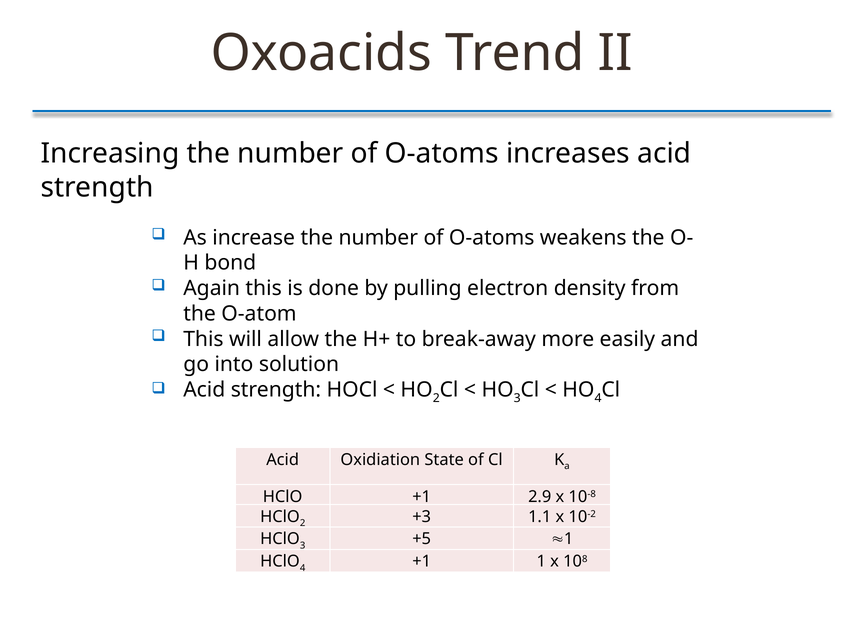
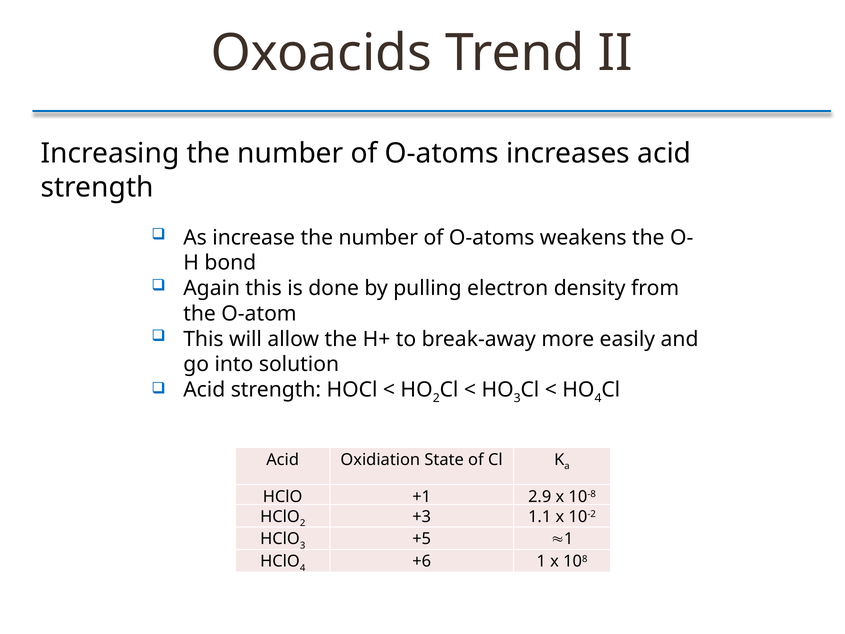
+1 at (422, 561): +1 -> +6
